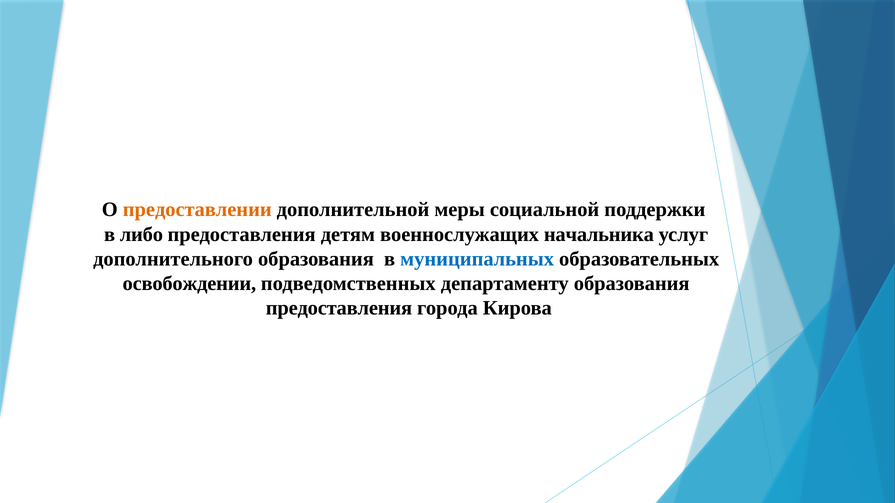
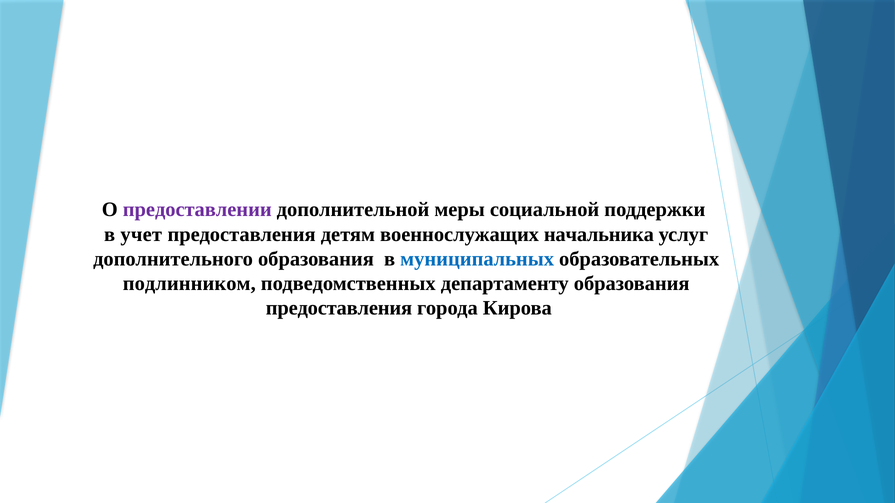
предоставлении colour: orange -> purple
либо: либо -> учет
освобождении: освобождении -> подлинником
